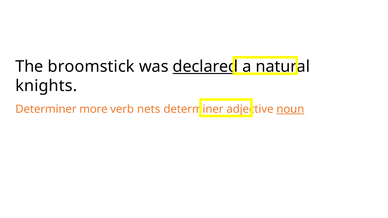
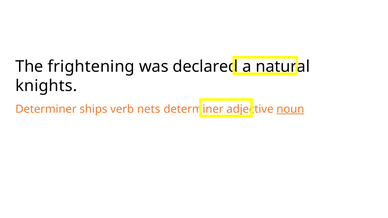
broomstick: broomstick -> frightening
declared underline: present -> none
more: more -> ships
